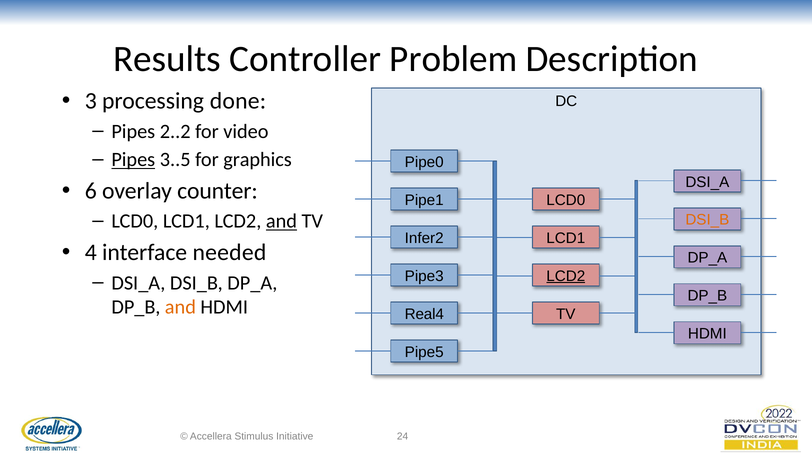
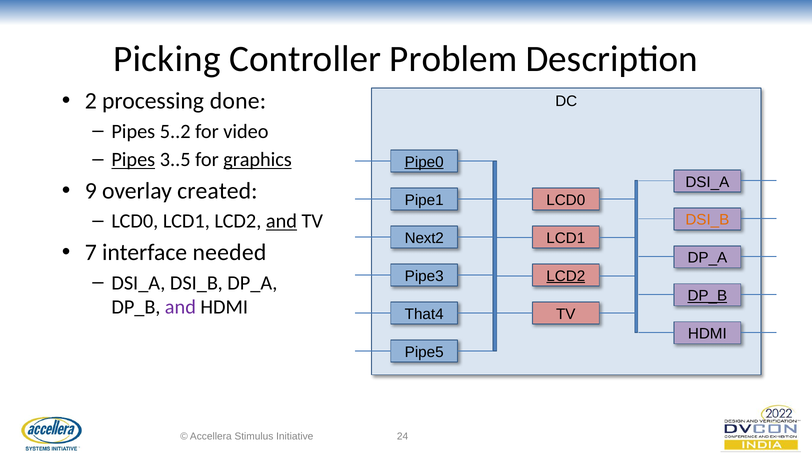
Results: Results -> Picking
3: 3 -> 2
2..2: 2..2 -> 5..2
graphics underline: none -> present
Pipe0 underline: none -> present
6: 6 -> 9
counter: counter -> created
Infer2: Infer2 -> Next2
4: 4 -> 7
DP_B at (707, 296) underline: none -> present
and at (180, 307) colour: orange -> purple
Real4: Real4 -> That4
